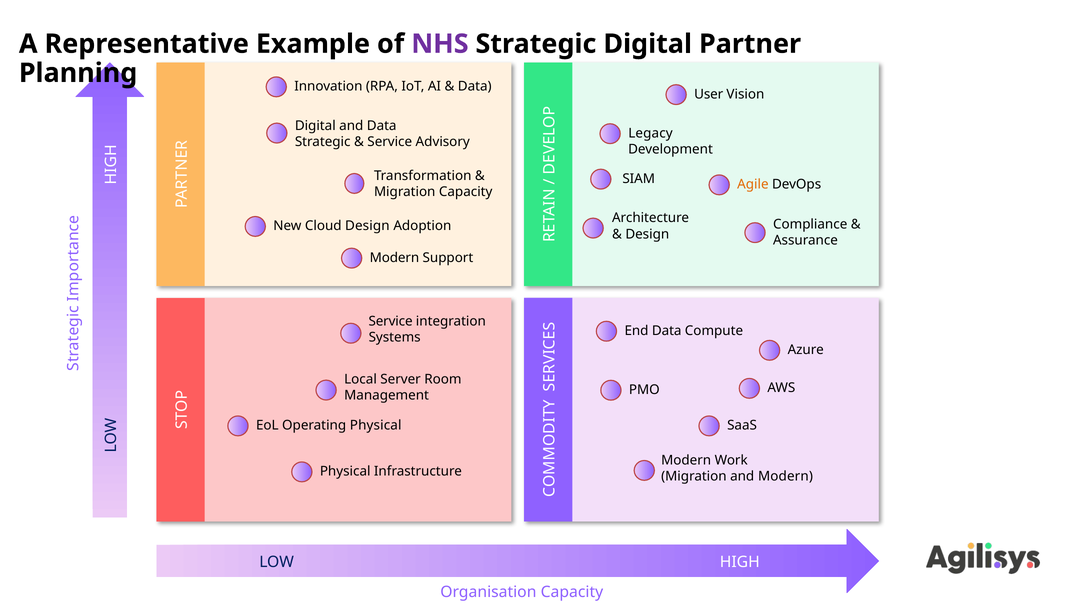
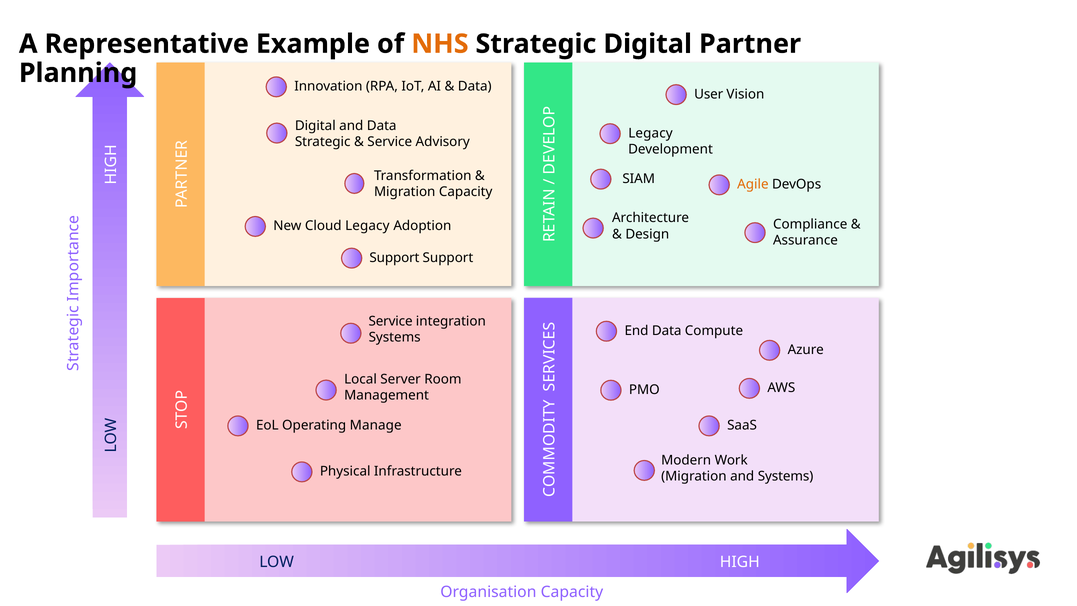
NHS colour: purple -> orange
Cloud Design: Design -> Legacy
Modern at (394, 258): Modern -> Support
Operating Physical: Physical -> Manage
and Modern: Modern -> Systems
